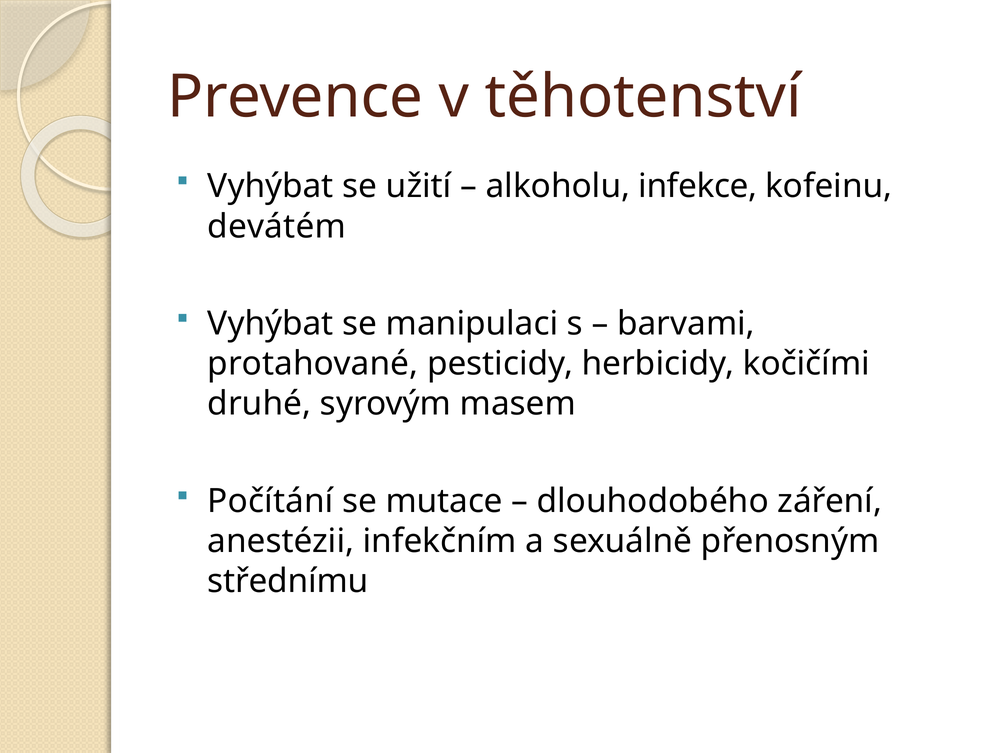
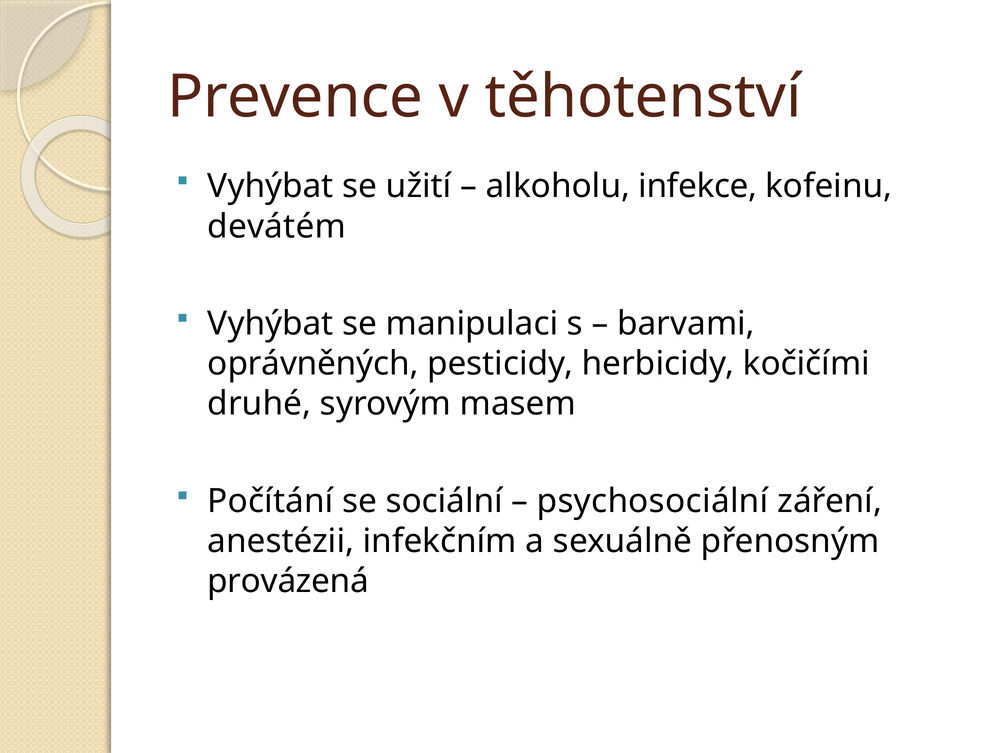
protahované: protahované -> oprávněných
mutace: mutace -> sociální
dlouhodobého: dlouhodobého -> psychosociální
střednímu: střednímu -> provázená
